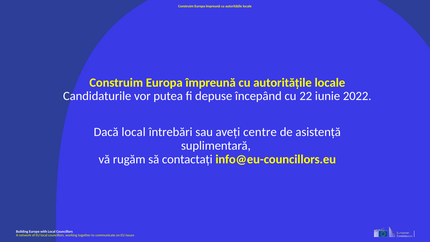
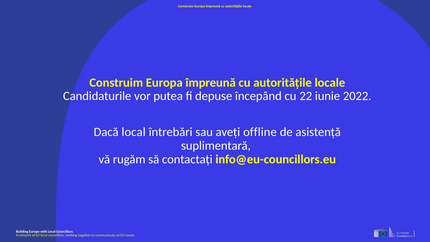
centre: centre -> offline
